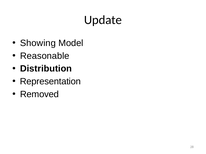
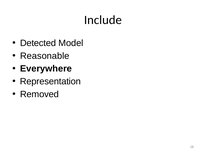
Update: Update -> Include
Showing: Showing -> Detected
Distribution: Distribution -> Everywhere
